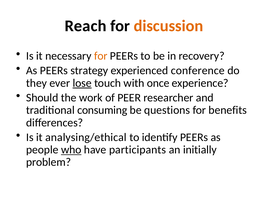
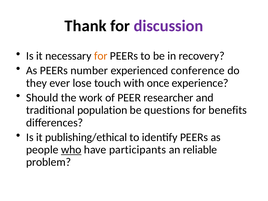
Reach: Reach -> Thank
discussion colour: orange -> purple
strategy: strategy -> number
lose underline: present -> none
consuming: consuming -> population
analysing/ethical: analysing/ethical -> publishing/ethical
initially: initially -> reliable
